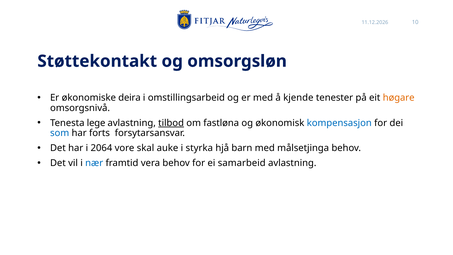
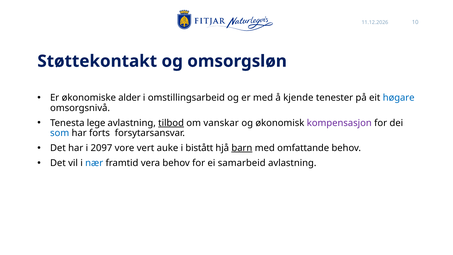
deira: deira -> alder
høgare colour: orange -> blue
fastløna: fastløna -> vanskar
kompensasjon colour: blue -> purple
2064: 2064 -> 2097
skal: skal -> vert
styrka: styrka -> bistått
barn underline: none -> present
målsetjinga: målsetjinga -> omfattande
